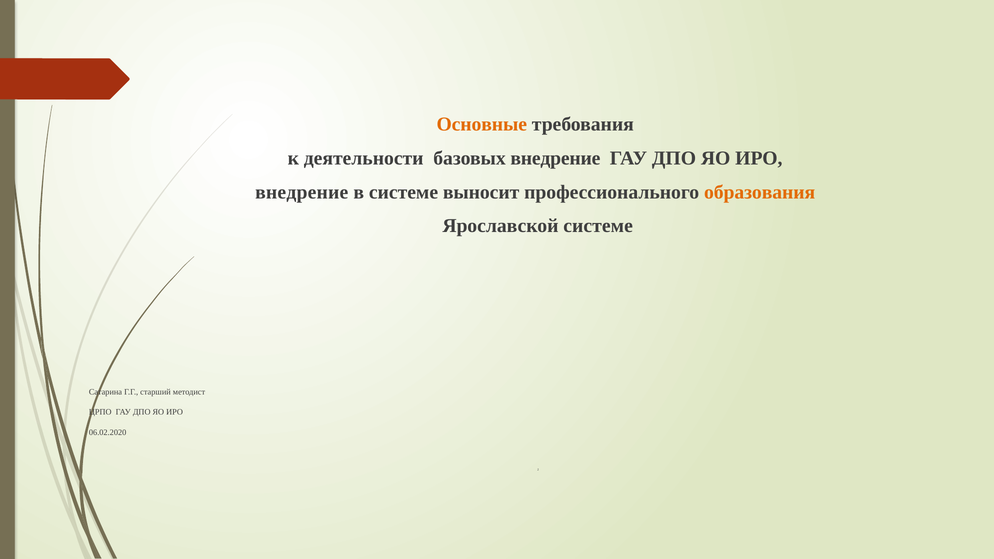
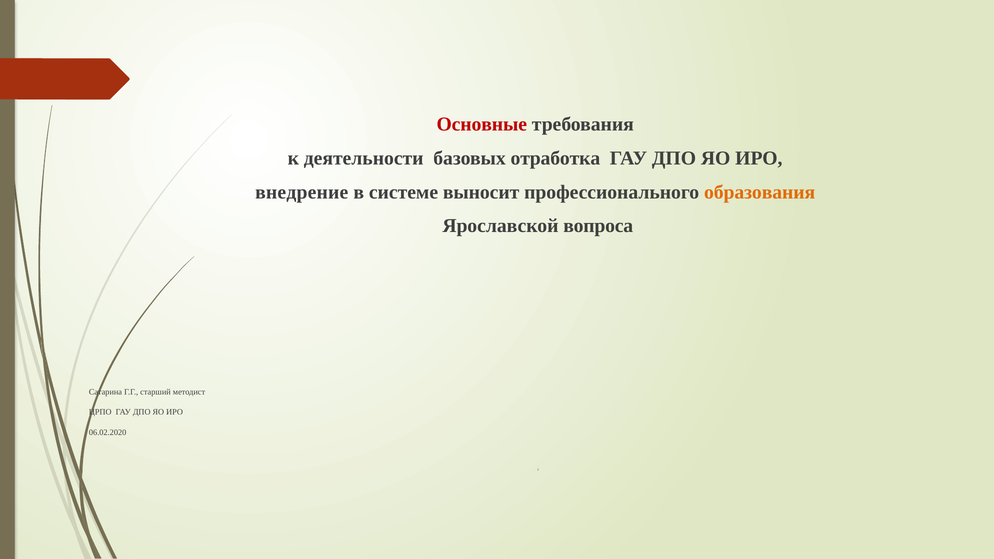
Основные colour: orange -> red
базовых внедрение: внедрение -> отработка
Ярославской системе: системе -> вопроса
